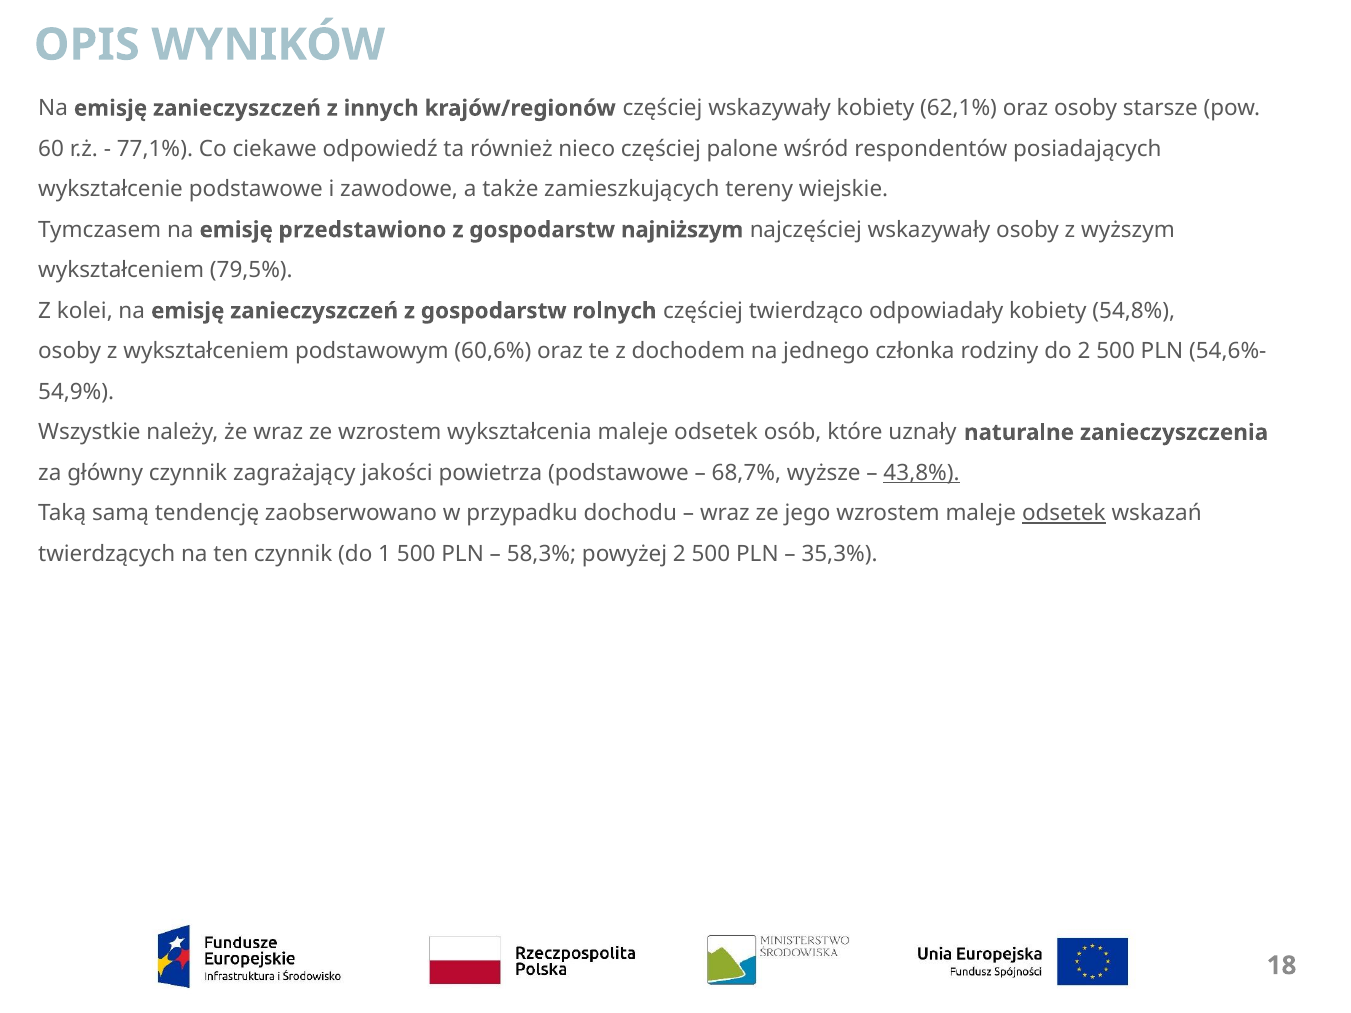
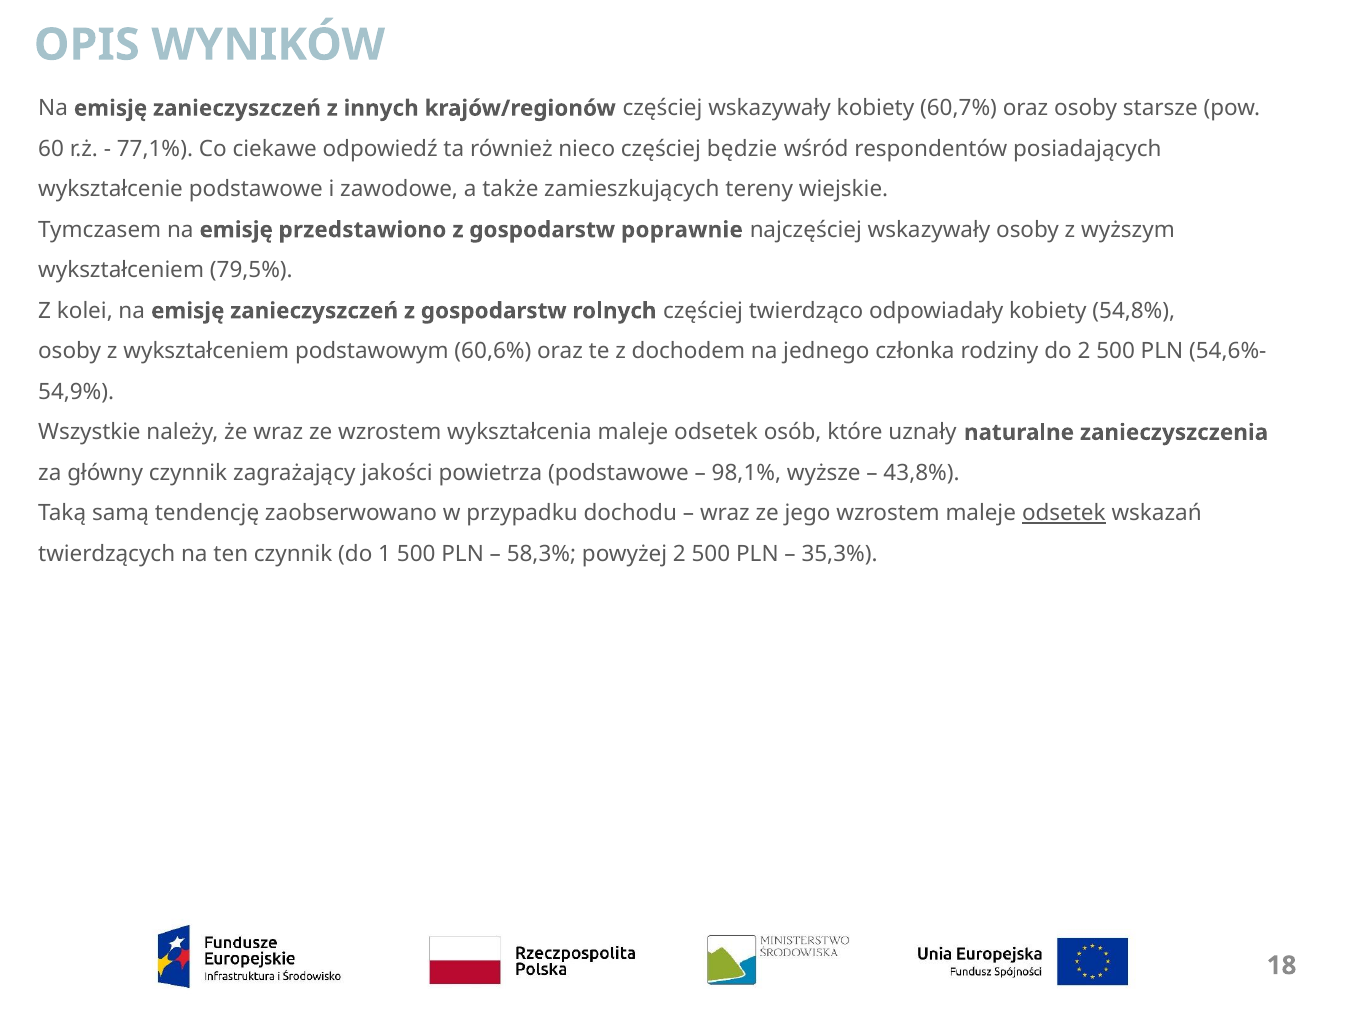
62,1%: 62,1% -> 60,7%
palone: palone -> będzie
najniższym: najniższym -> poprawnie
68,7%: 68,7% -> 98,1%
43,8% underline: present -> none
